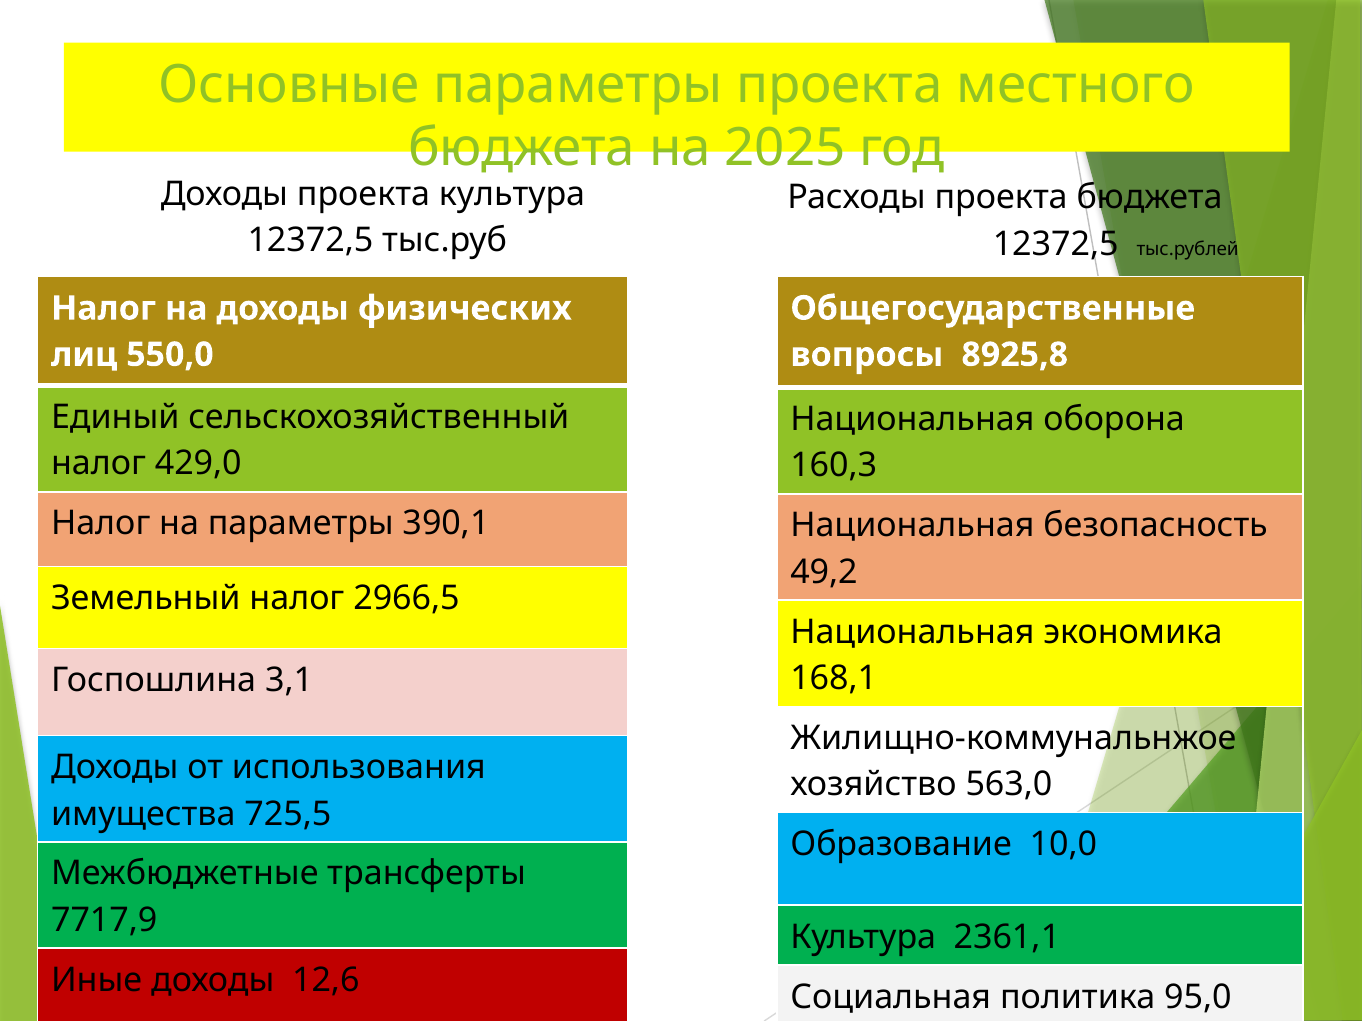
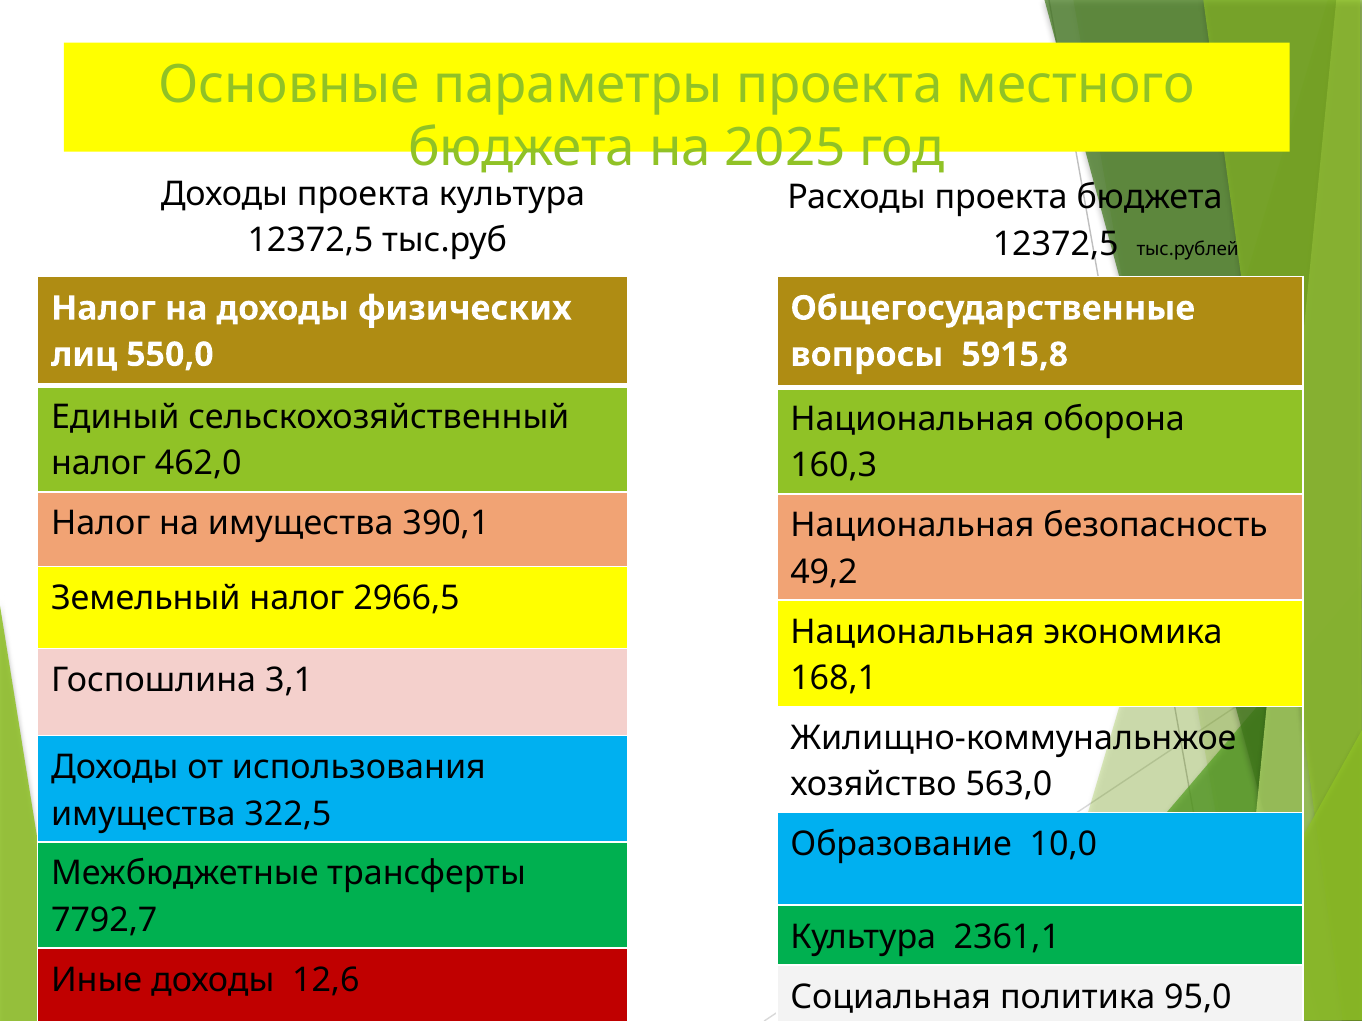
8925,8: 8925,8 -> 5915,8
429,0: 429,0 -> 462,0
на параметры: параметры -> имущества
725,5: 725,5 -> 322,5
7717,9: 7717,9 -> 7792,7
